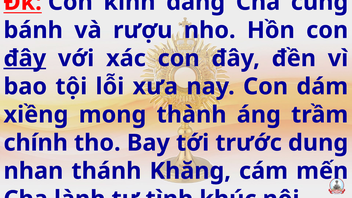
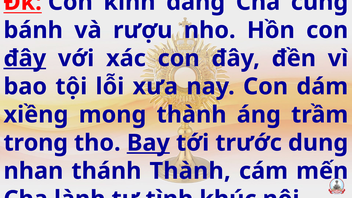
chính: chính -> trong
Bay underline: none -> present
thánh Khăng: Khăng -> Thành
